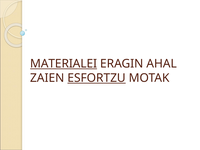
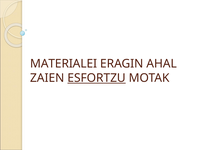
MATERIALEI underline: present -> none
